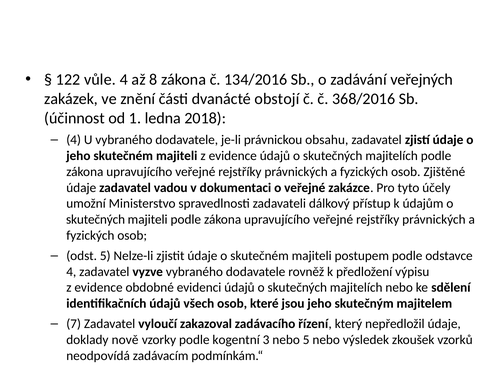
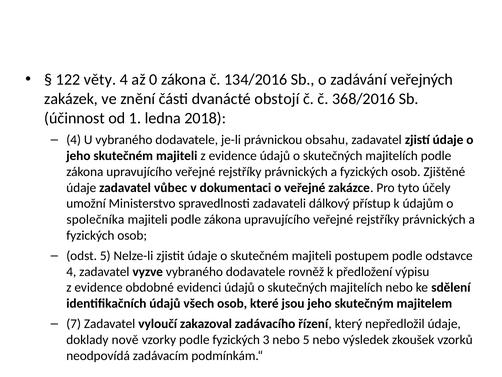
vůle: vůle -> věty
8: 8 -> 0
vadou: vadou -> vůbec
skutečných at (96, 219): skutečných -> společníka
podle kogentní: kogentní -> fyzických
